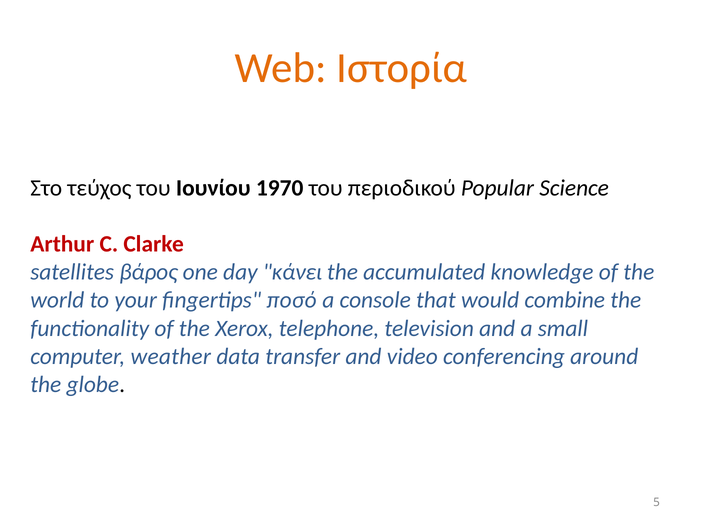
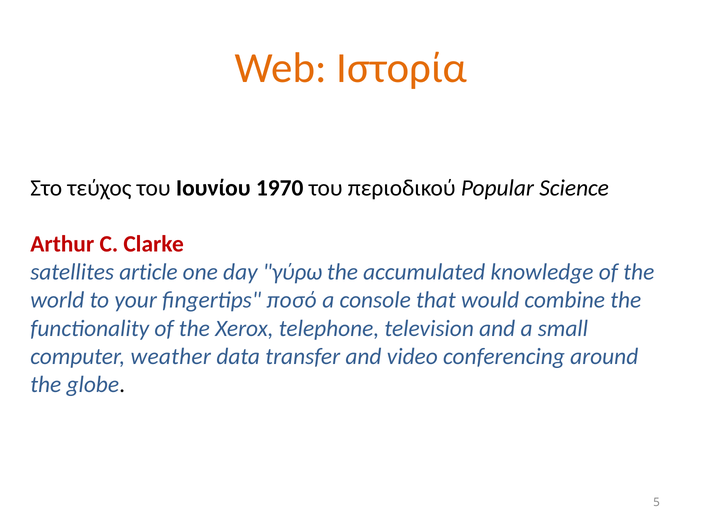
βάρος: βάρος -> article
κάνει: κάνει -> γύρω
